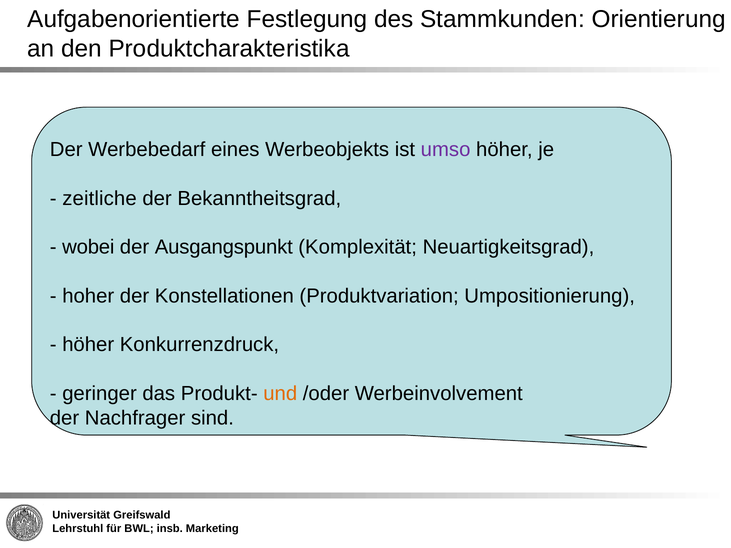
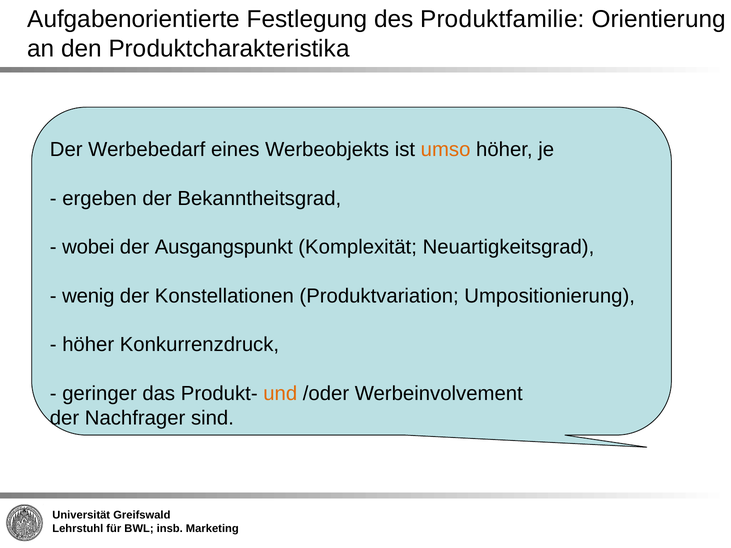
Stammkunden: Stammkunden -> Produktfamilie
umso colour: purple -> orange
zeitliche: zeitliche -> ergeben
hoher: hoher -> wenig
